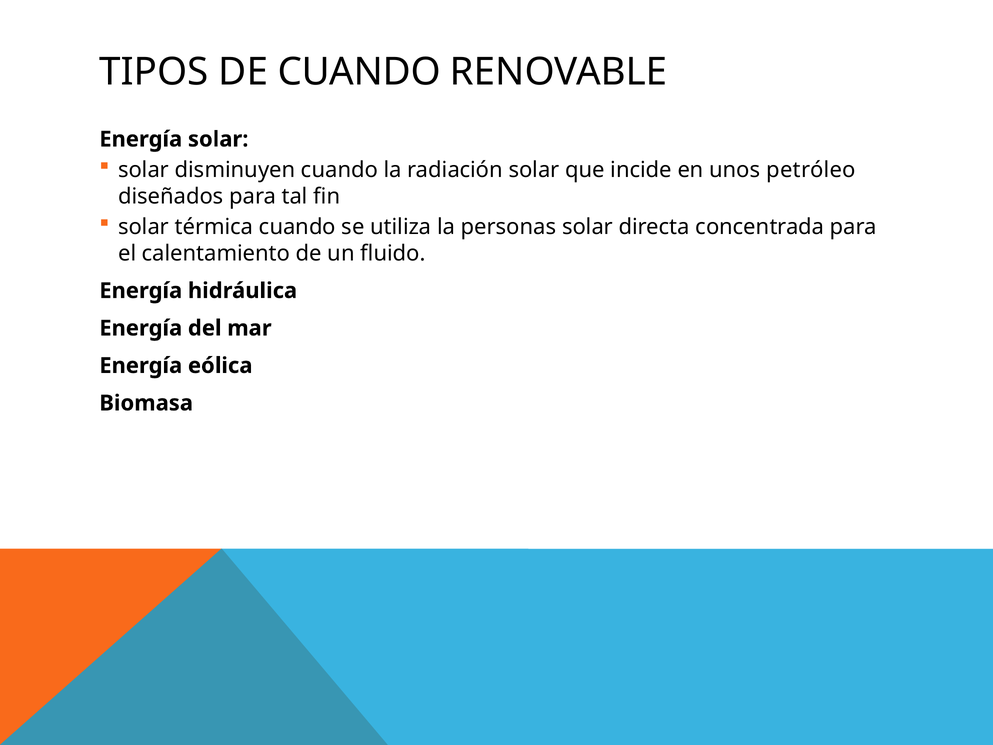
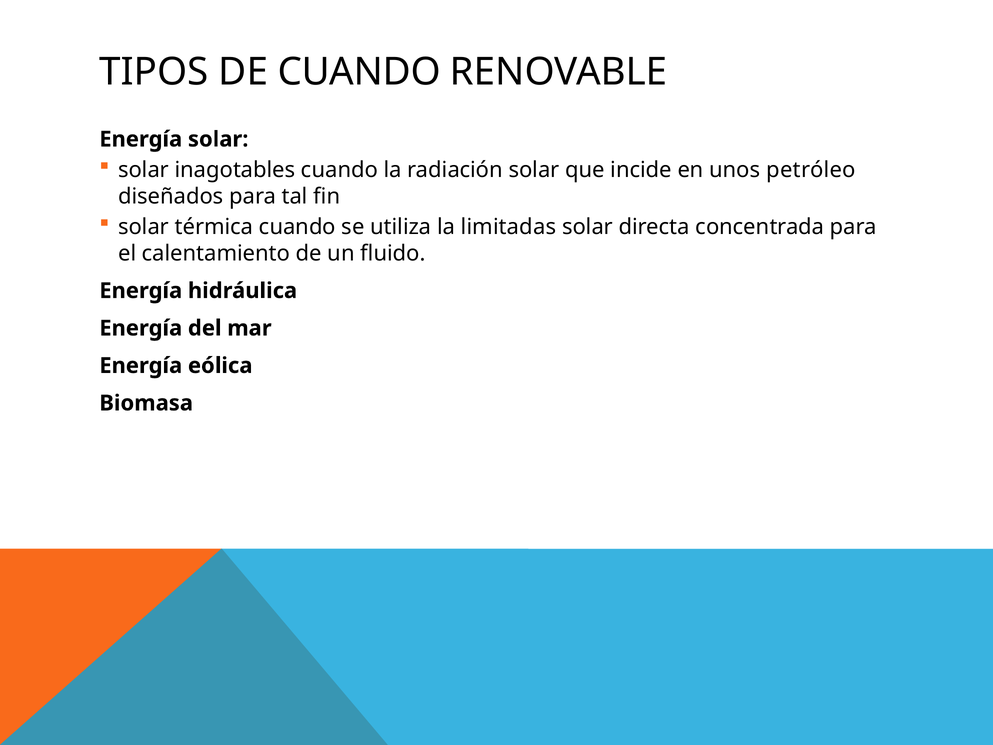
disminuyen: disminuyen -> inagotables
personas: personas -> limitadas
